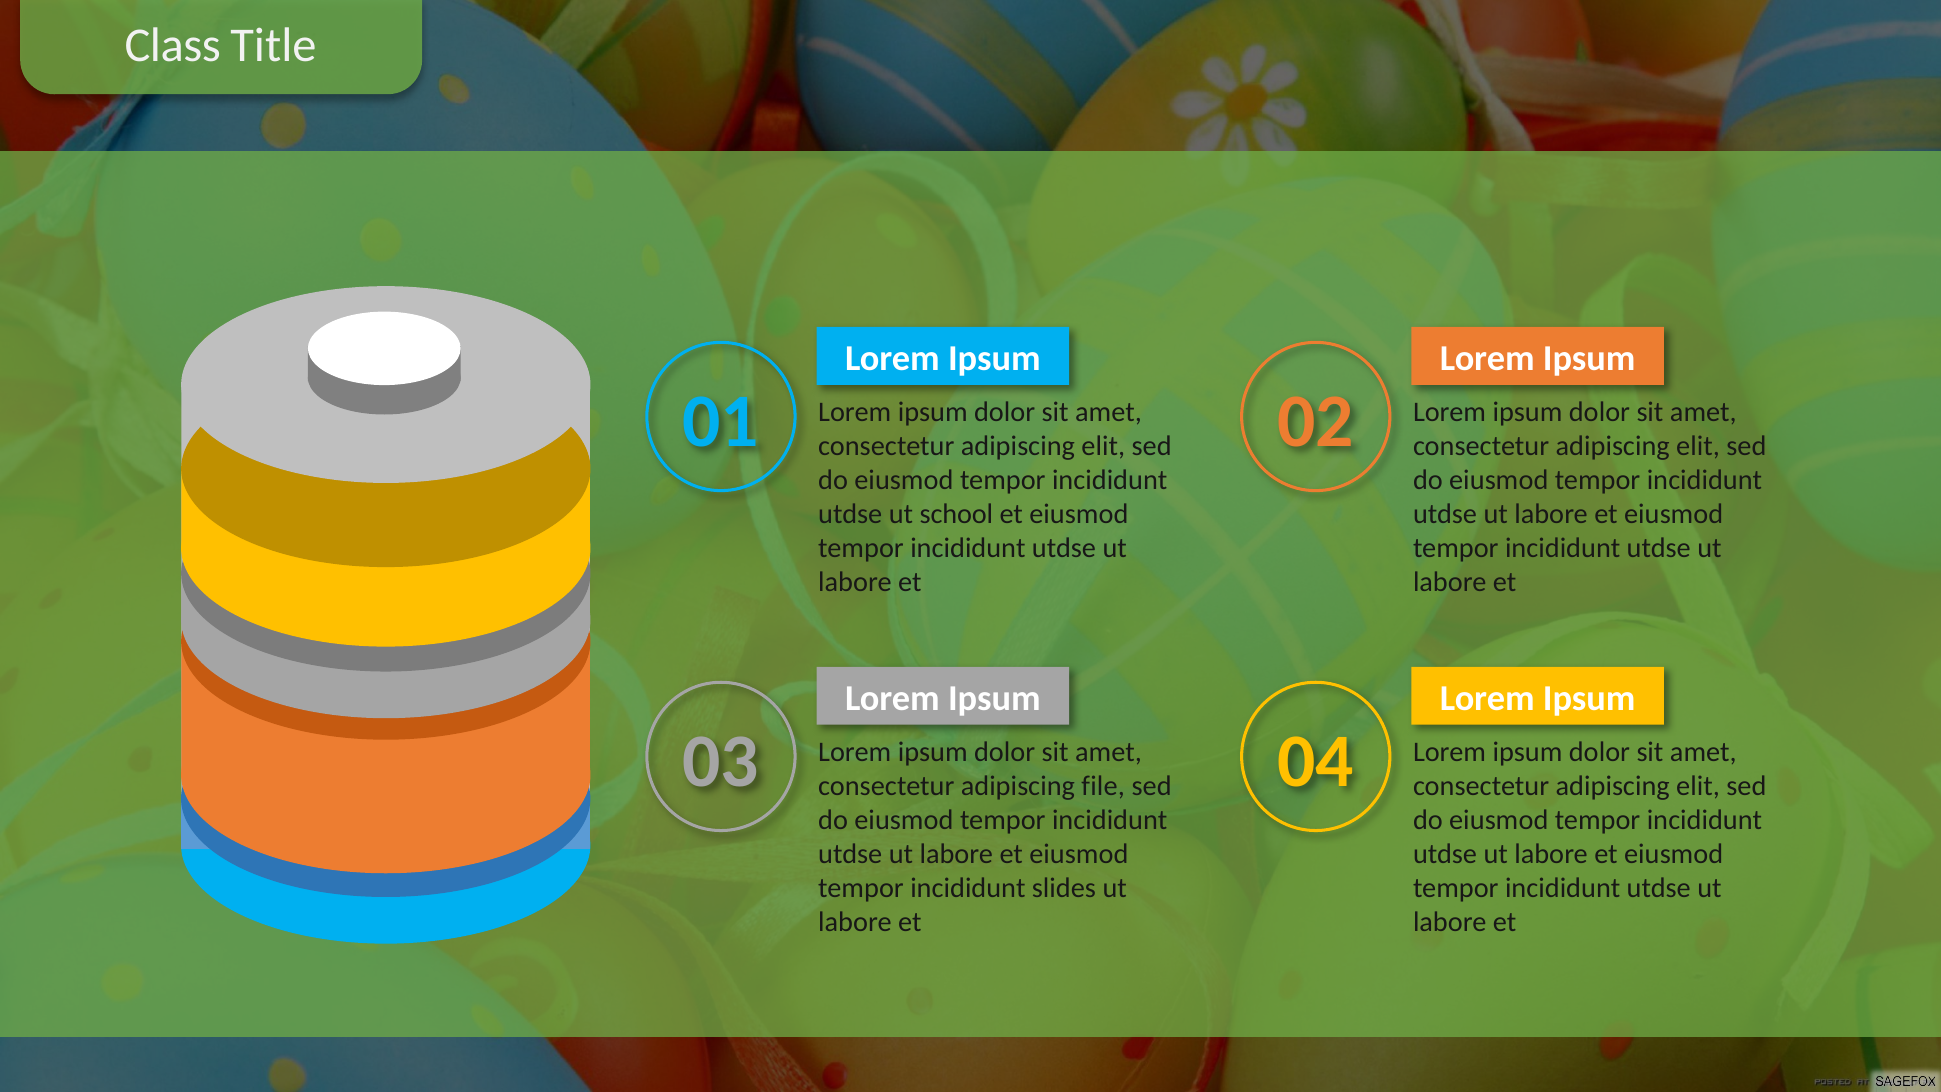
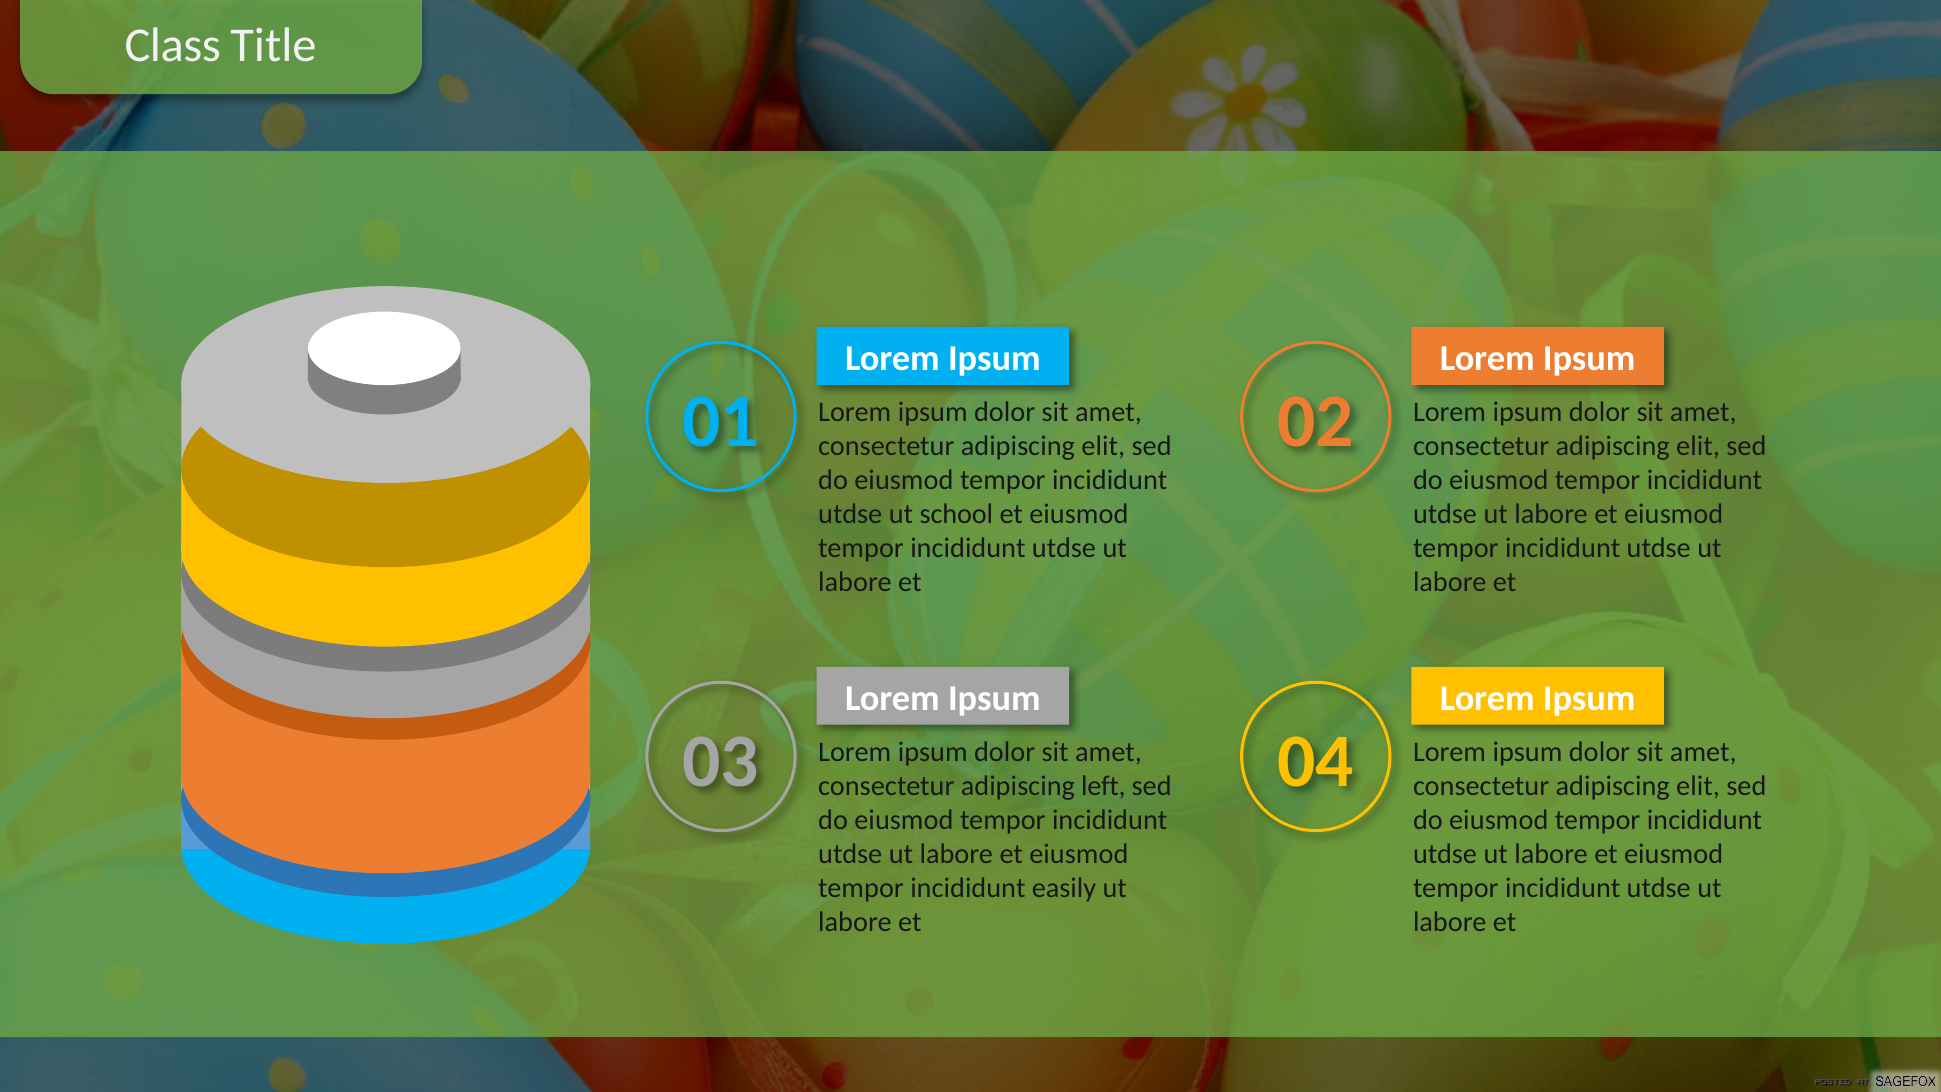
file: file -> left
slides: slides -> easily
